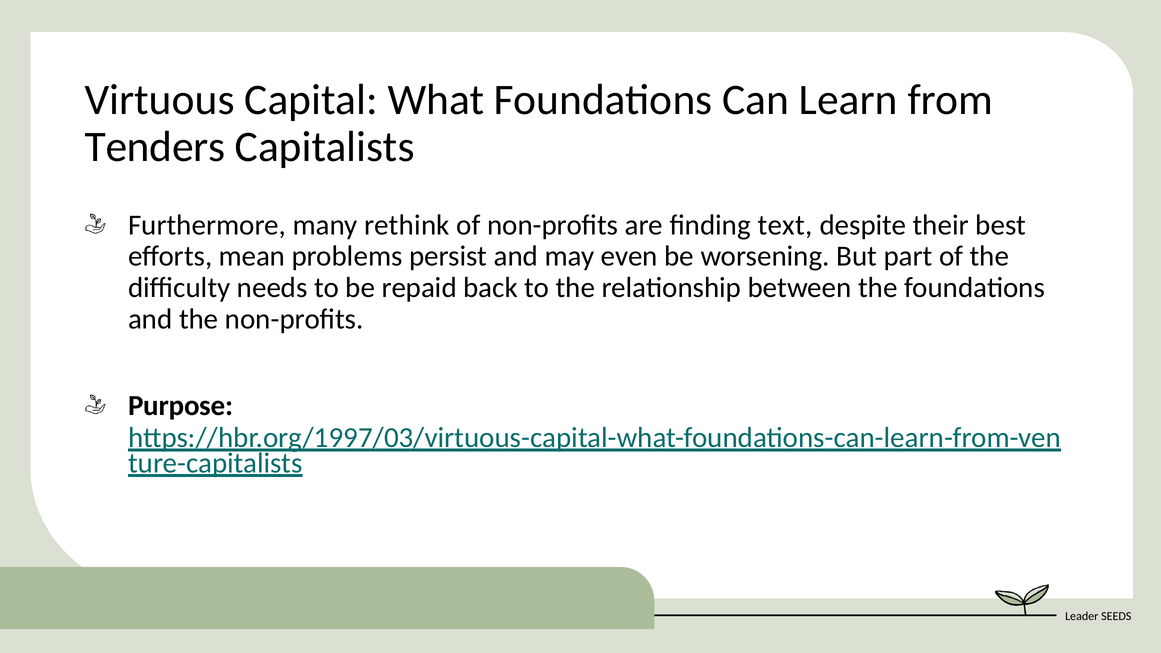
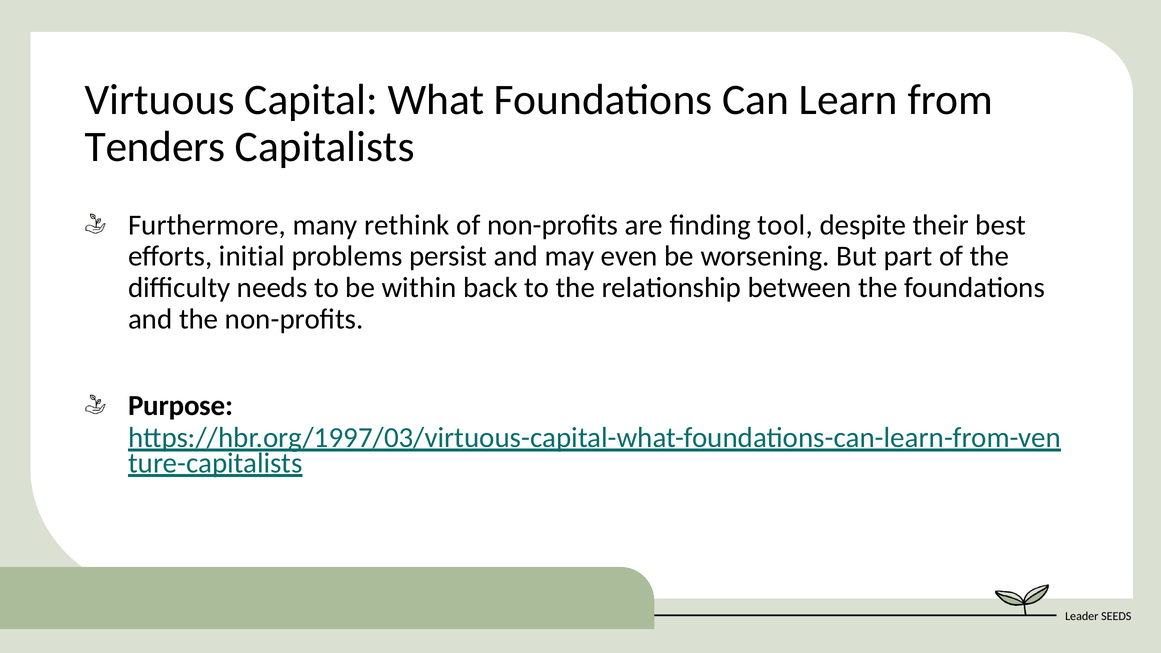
text: text -> tool
mean: mean -> initial
repaid: repaid -> within
